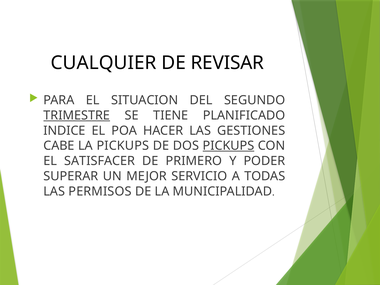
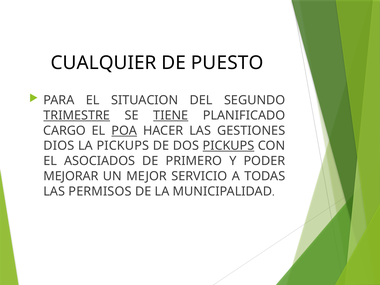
REVISAR: REVISAR -> PUESTO
TIENE underline: none -> present
INDICE: INDICE -> CARGO
POA underline: none -> present
CABE: CABE -> DIOS
SATISFACER: SATISFACER -> ASOCIADOS
SUPERAR: SUPERAR -> MEJORAR
